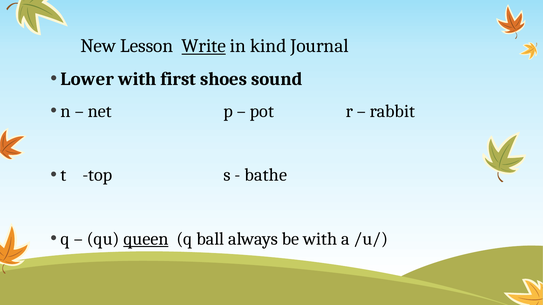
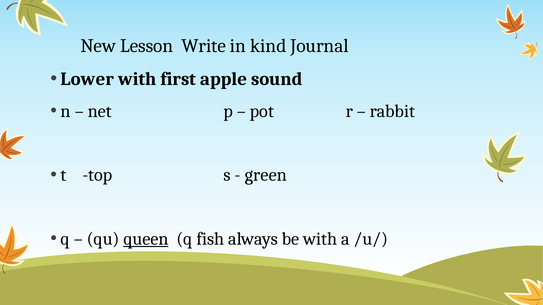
Write underline: present -> none
shoes: shoes -> apple
bathe: bathe -> green
ball: ball -> fish
